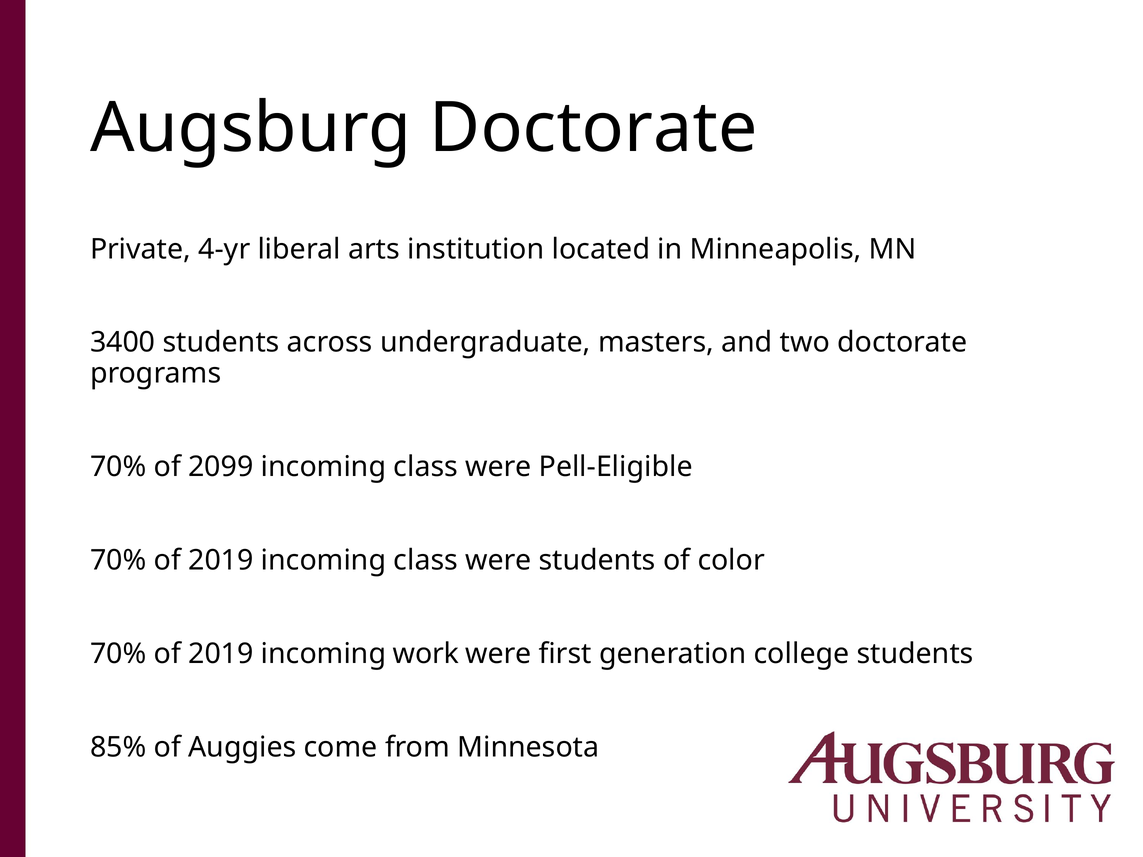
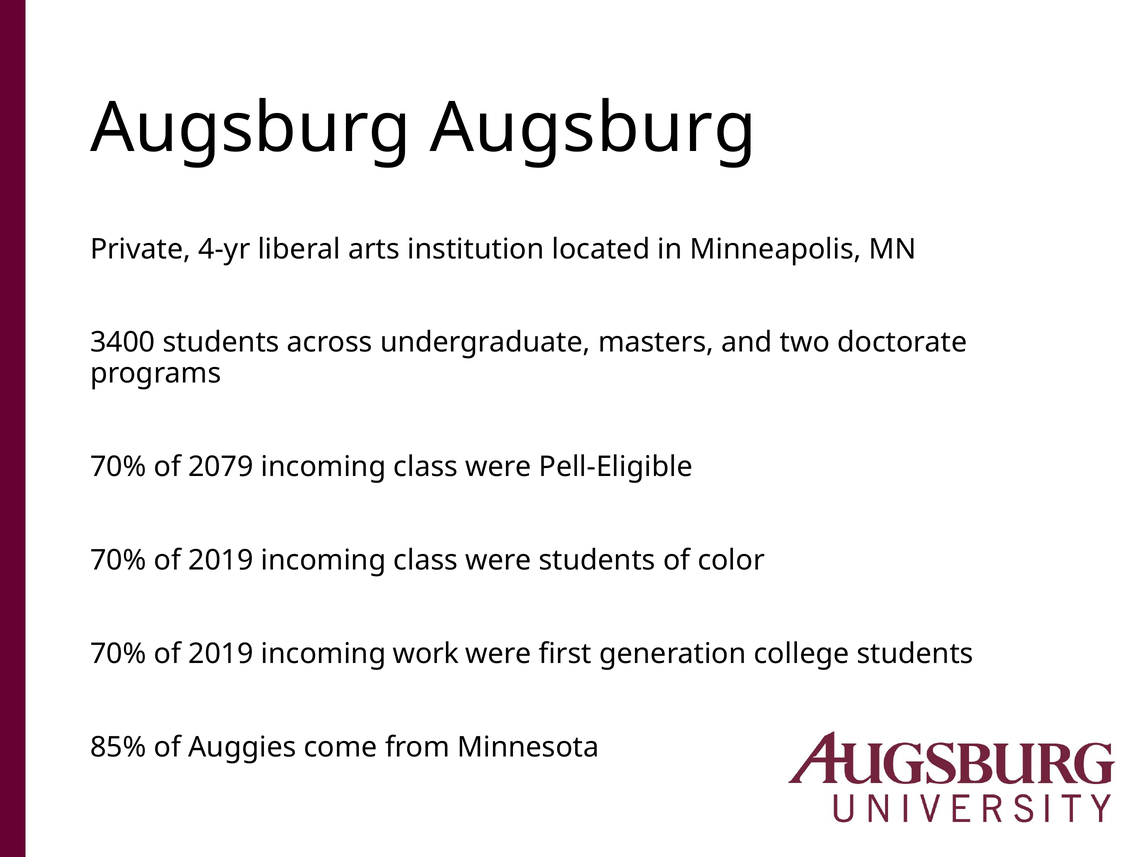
Augsburg Doctorate: Doctorate -> Augsburg
2099: 2099 -> 2079
